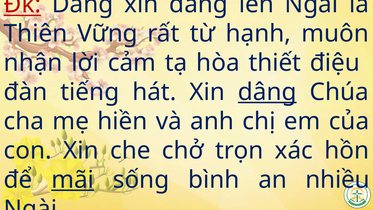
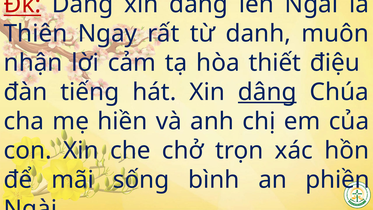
Vững: Vững -> Ngay
hạnh: hạnh -> danh
mãi underline: present -> none
nhiều: nhiều -> phiền
